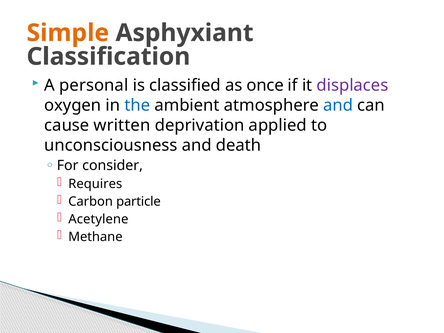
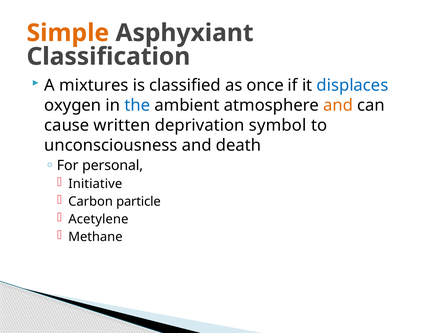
personal: personal -> mixtures
displaces colour: purple -> blue
and at (338, 105) colour: blue -> orange
applied: applied -> symbol
consider: consider -> personal
Requires: Requires -> Initiative
